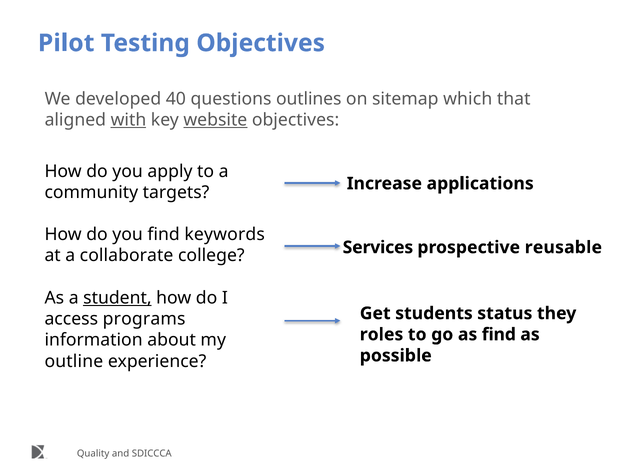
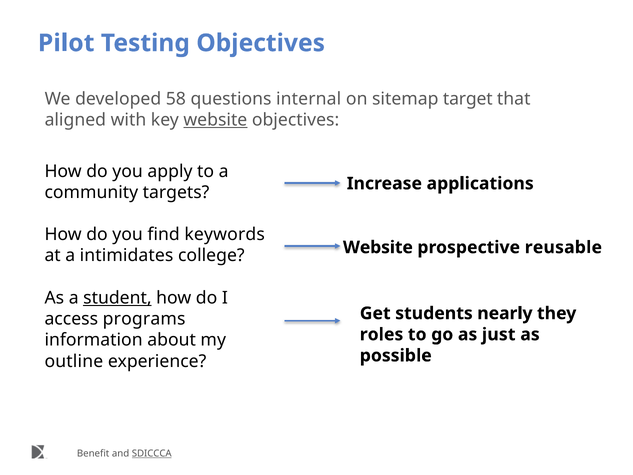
40: 40 -> 58
outlines: outlines -> internal
which: which -> target
with underline: present -> none
Services at (378, 247): Services -> Website
collaborate: collaborate -> intimidates
status: status -> nearly
as find: find -> just
Quality: Quality -> Benefit
SDICCCA underline: none -> present
